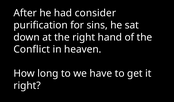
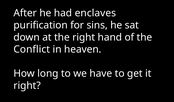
consider: consider -> enclaves
